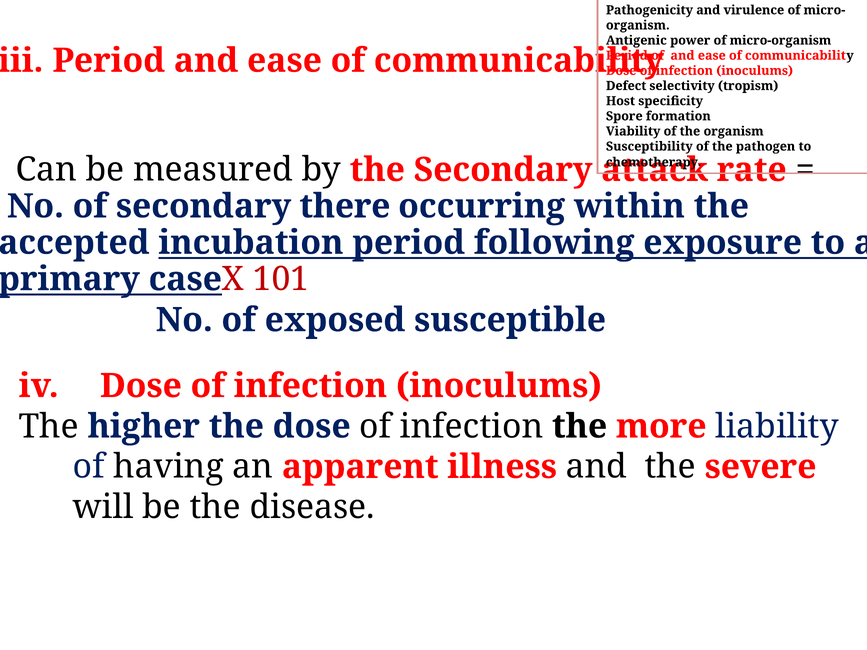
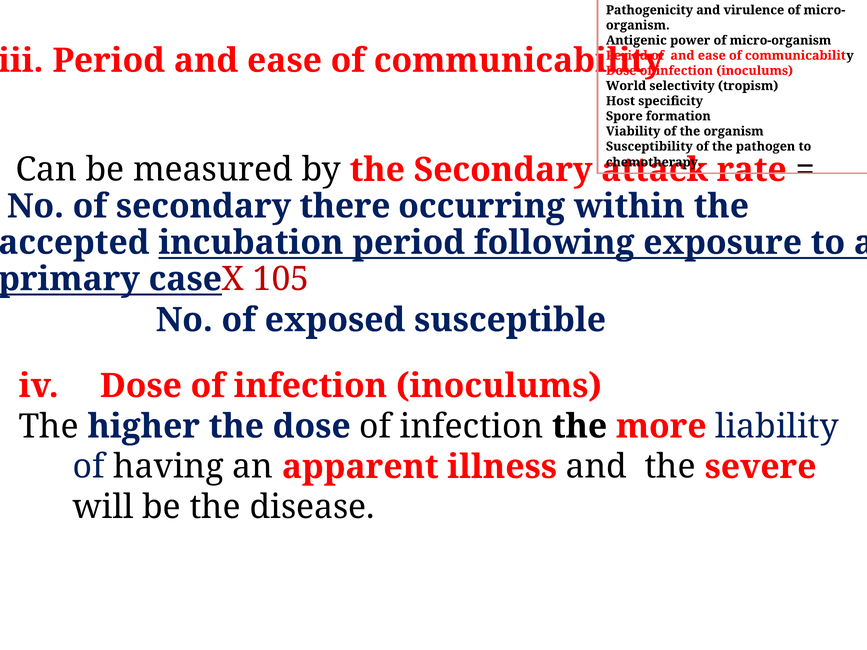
Defect: Defect -> World
101: 101 -> 105
